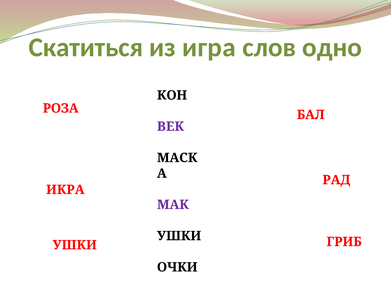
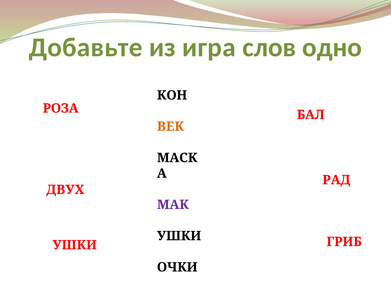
Скатиться: Скатиться -> Добавьте
ВЕК colour: purple -> orange
ИКРА: ИКРА -> ДВУХ
